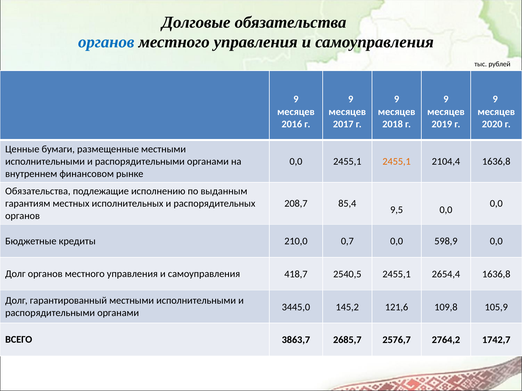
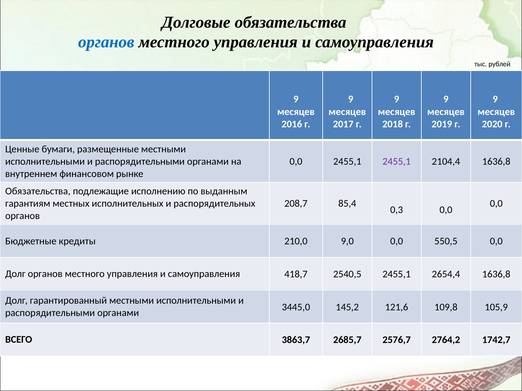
2455,1 at (397, 162) colour: orange -> purple
9,5: 9,5 -> 0,3
0,7: 0,7 -> 9,0
598,9: 598,9 -> 550,5
